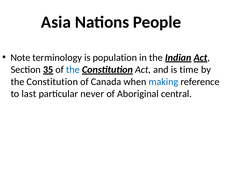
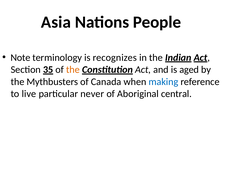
population: population -> recognizes
the at (73, 69) colour: blue -> orange
time: time -> aged
Constitution at (52, 81): Constitution -> Mythbusters
last: last -> live
